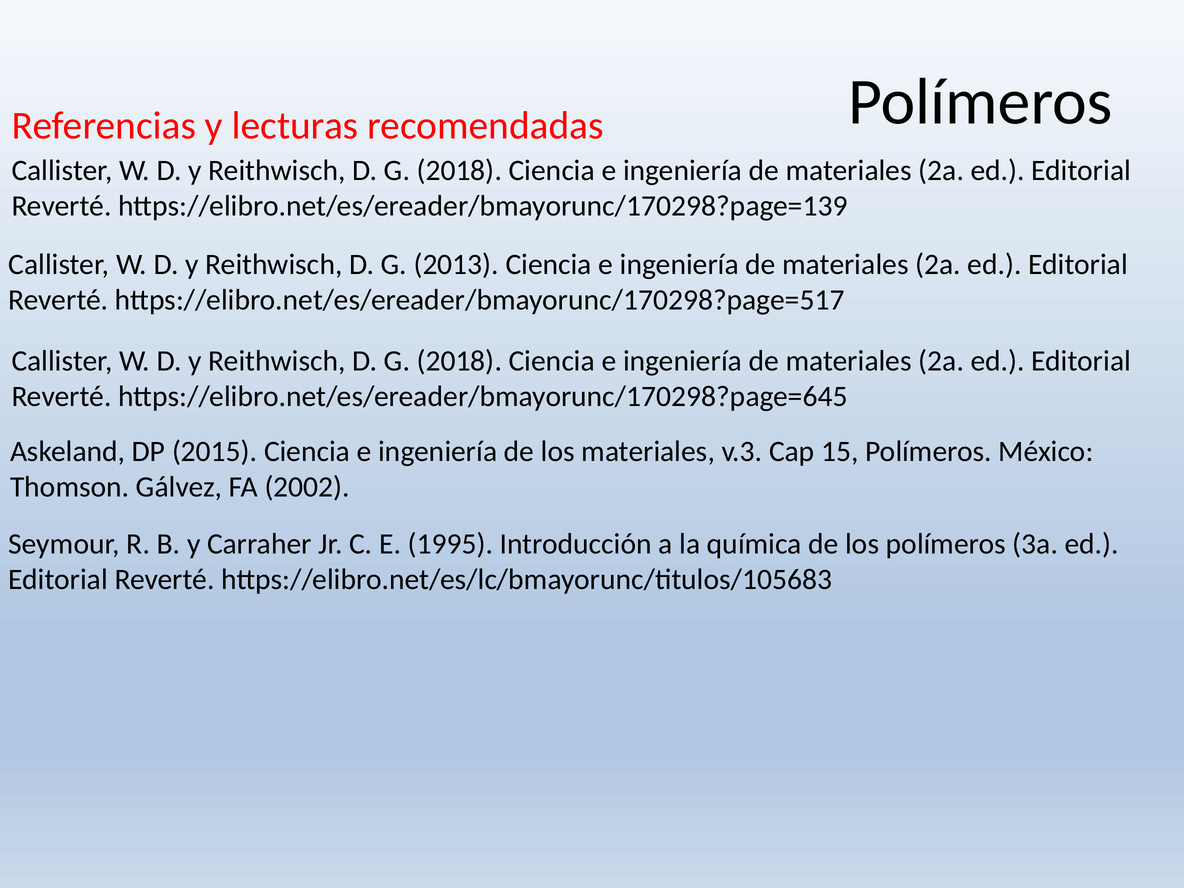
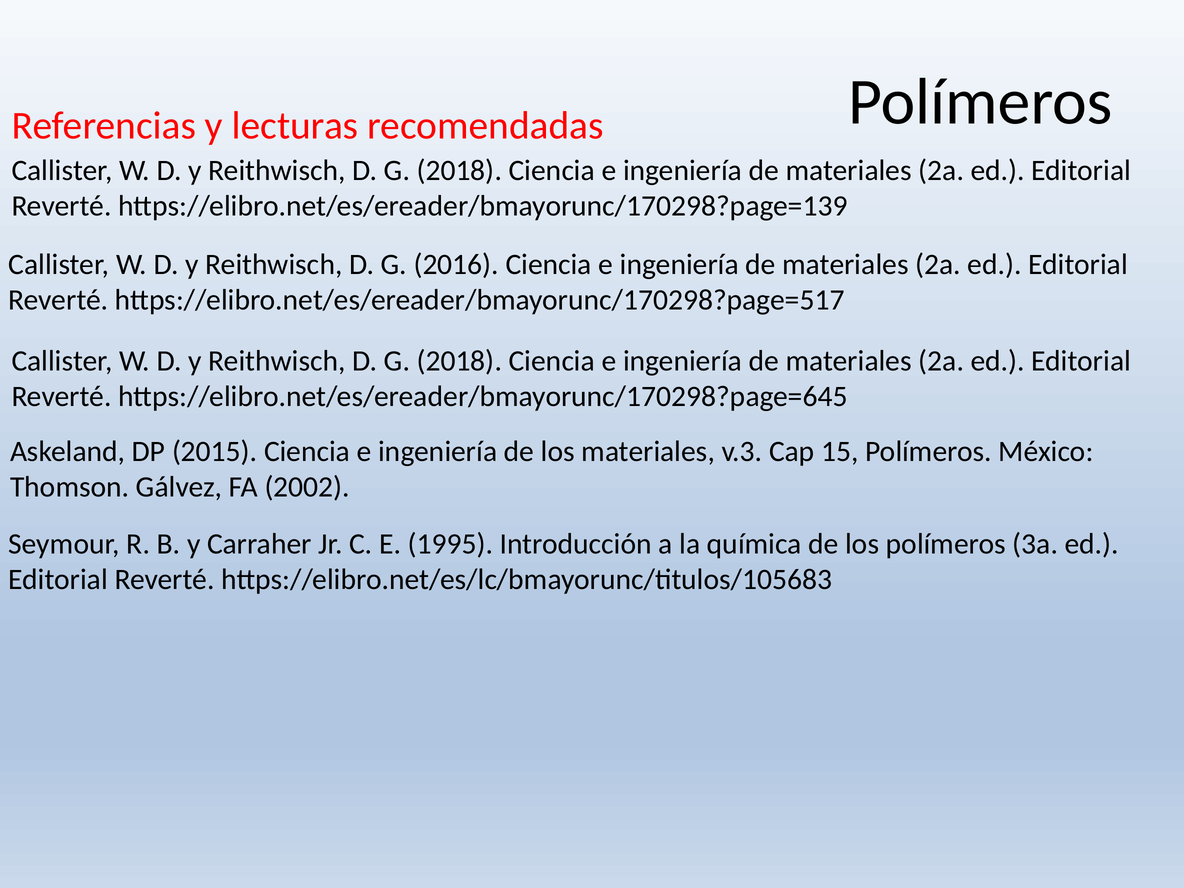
2013: 2013 -> 2016
